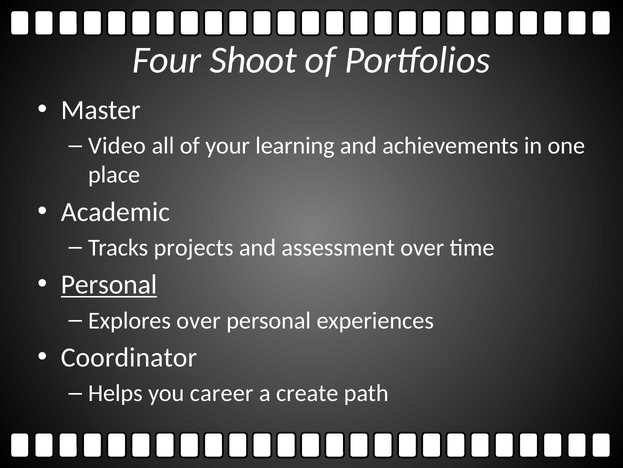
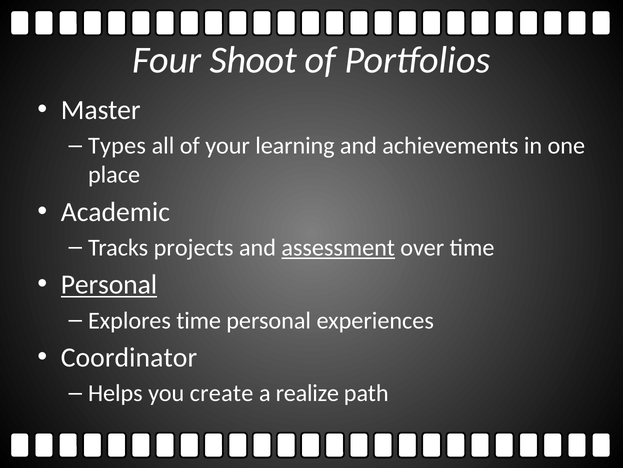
Video: Video -> Types
assessment underline: none -> present
Explores over: over -> time
career: career -> create
create: create -> realize
